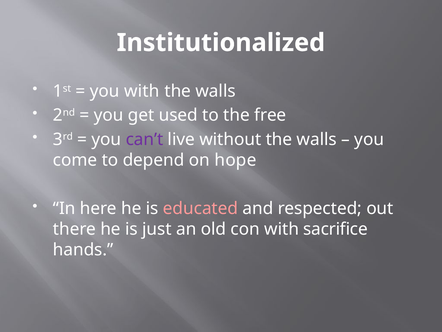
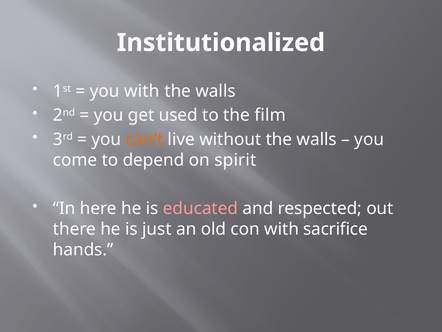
free: free -> film
can’t colour: purple -> orange
hope: hope -> spirit
